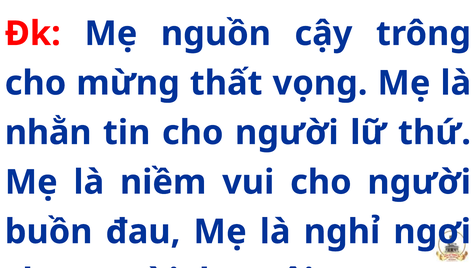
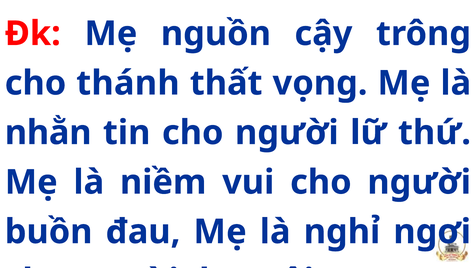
mừng: mừng -> thánh
